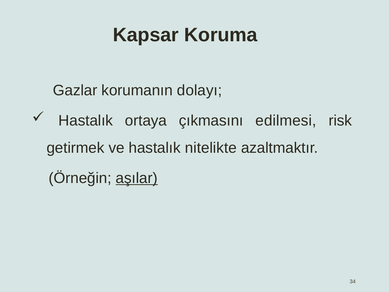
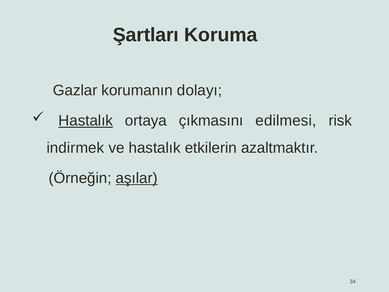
Kapsar: Kapsar -> Şartları
Hastalık at (86, 121) underline: none -> present
getirmek: getirmek -> indirmek
nitelikte: nitelikte -> etkilerin
